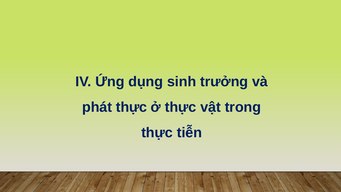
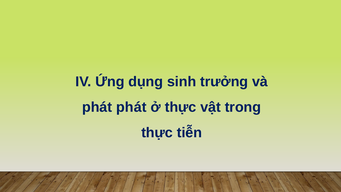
phát thực: thực -> phát
